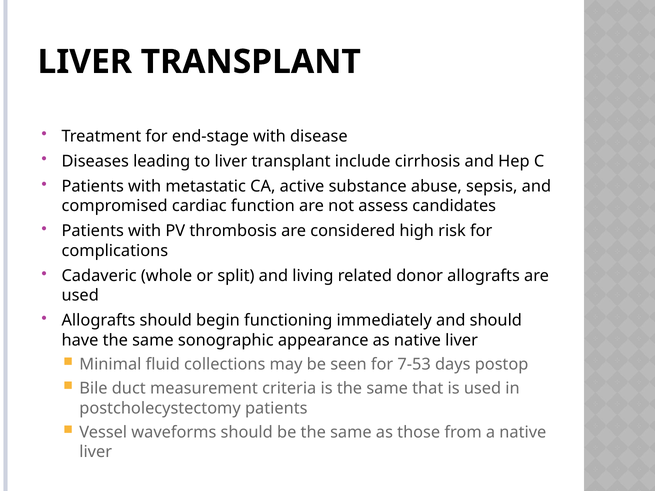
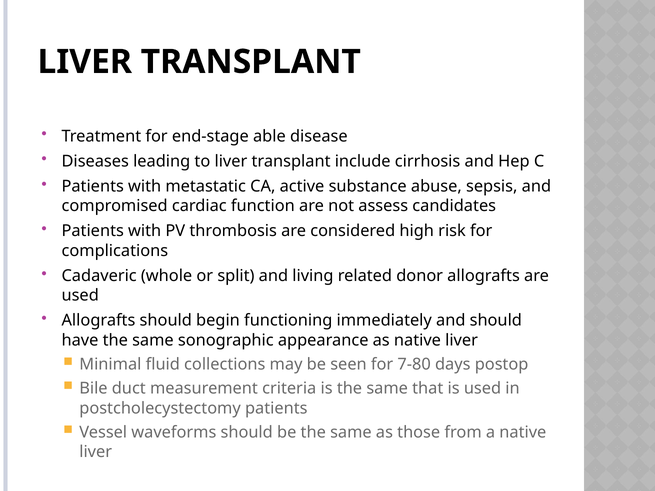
end-stage with: with -> able
7-53: 7-53 -> 7-80
